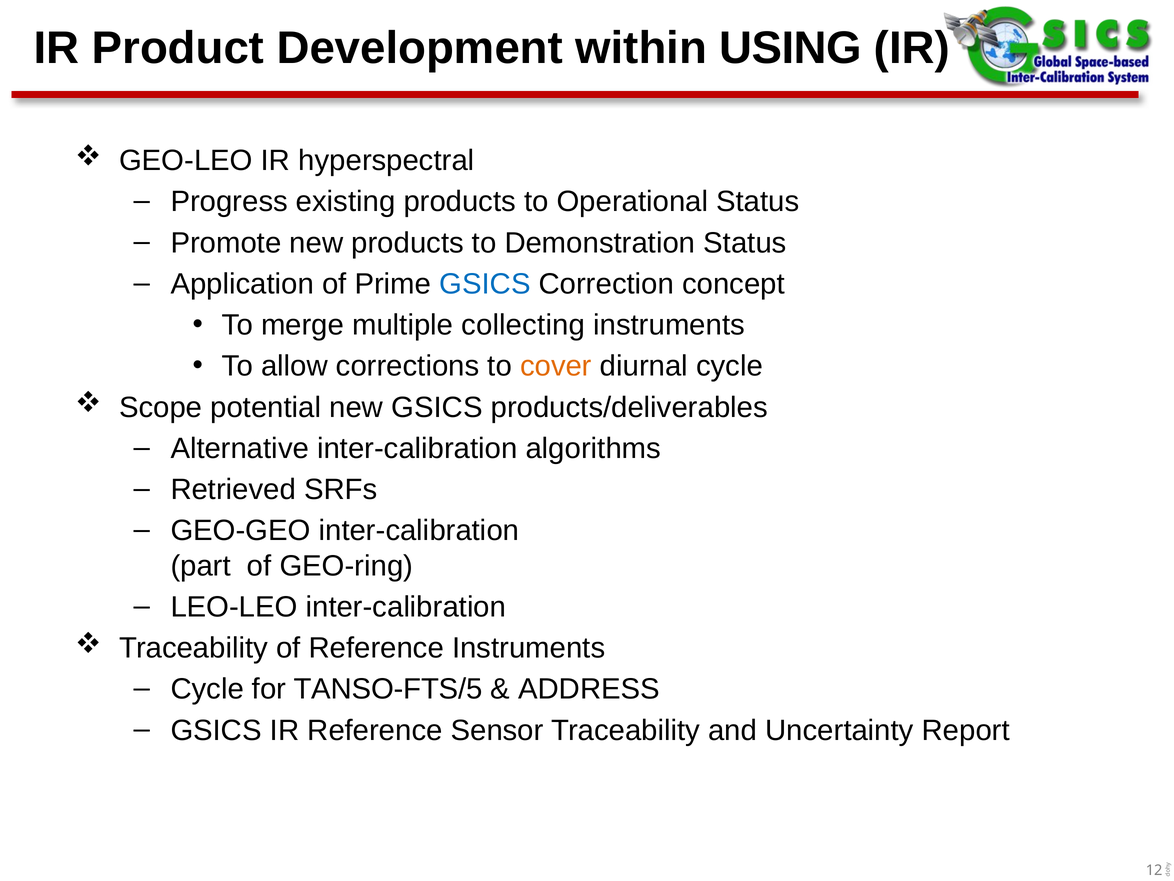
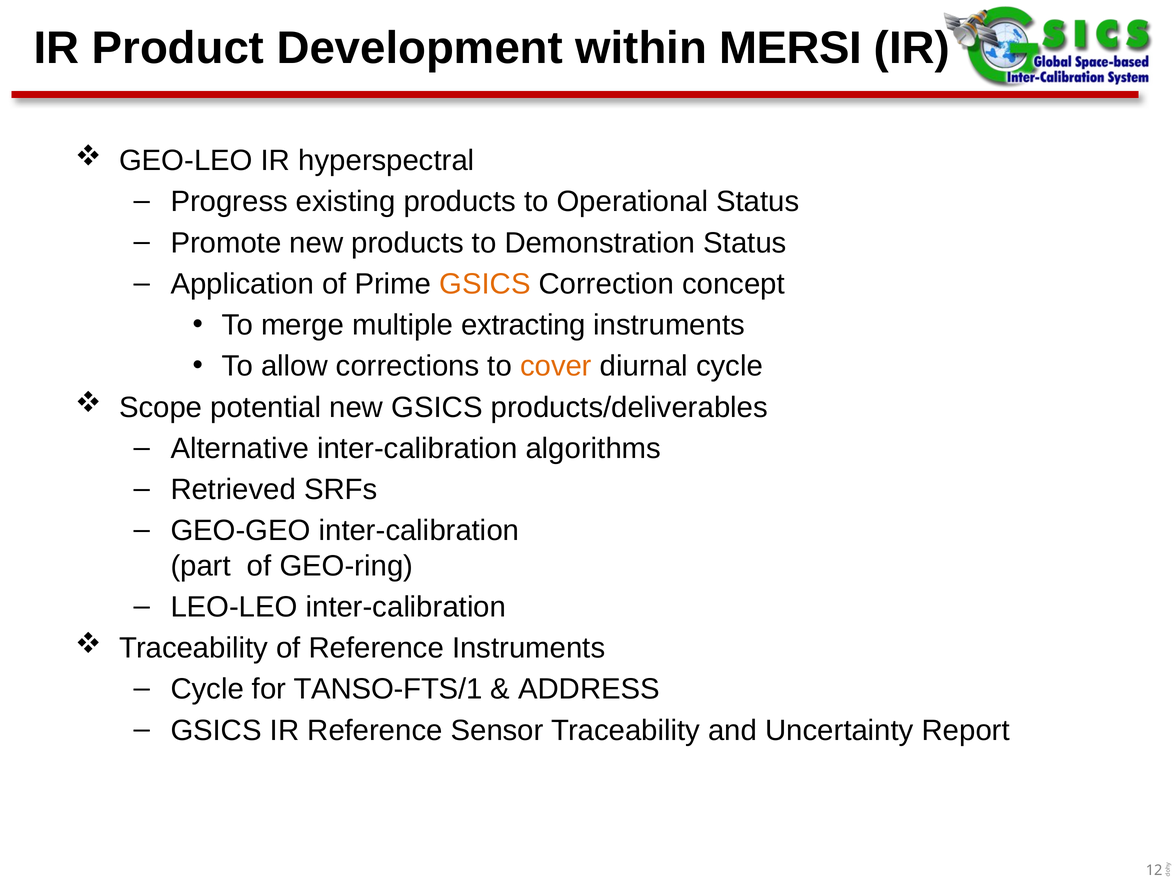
USING: USING -> MERSI
GSICS at (485, 284) colour: blue -> orange
collecting: collecting -> extracting
TANSO-FTS/5: TANSO-FTS/5 -> TANSO-FTS/1
